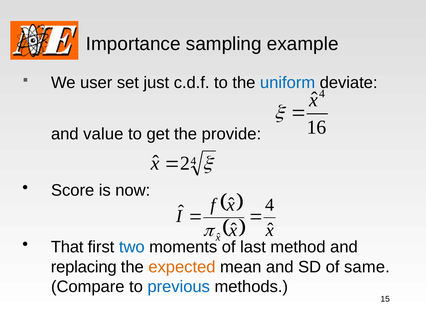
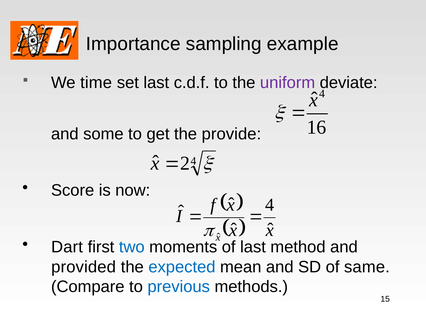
user: user -> time
set just: just -> last
uniform colour: blue -> purple
value: value -> some
That: That -> Dart
replacing: replacing -> provided
expected colour: orange -> blue
